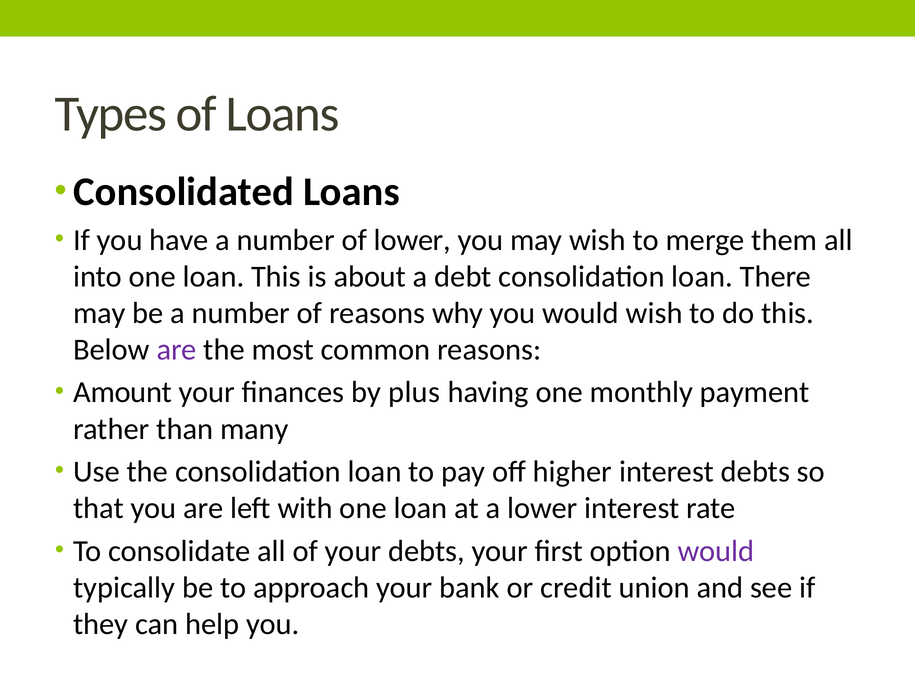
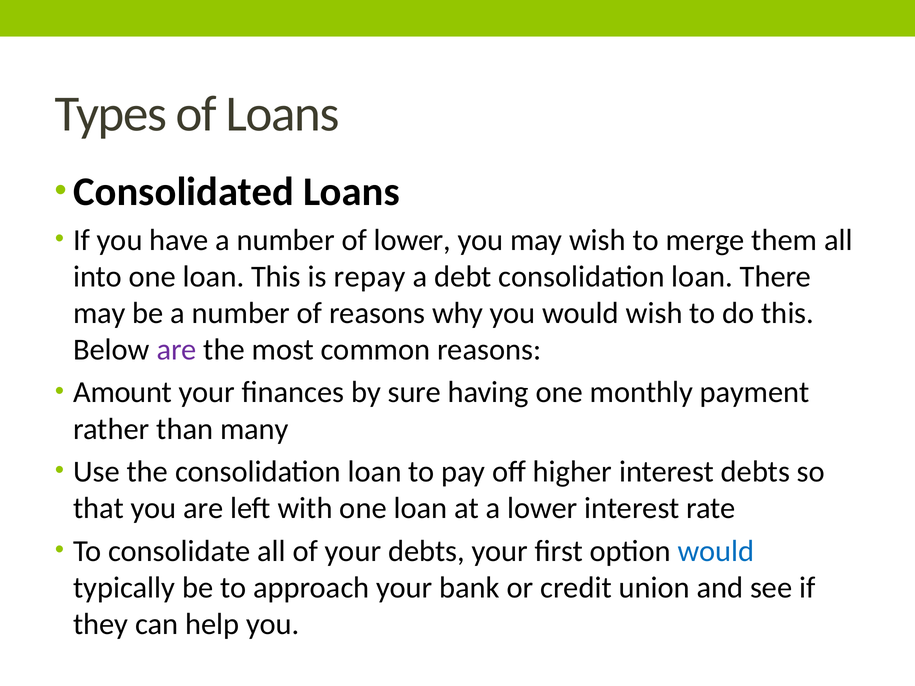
about: about -> repay
plus: plus -> sure
would at (716, 551) colour: purple -> blue
